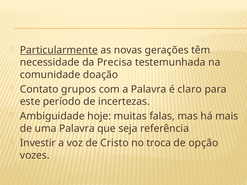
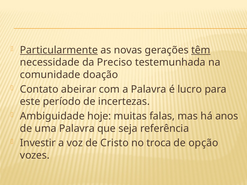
têm underline: none -> present
Precisa: Precisa -> Preciso
grupos: grupos -> abeirar
claro: claro -> lucro
mais: mais -> anos
